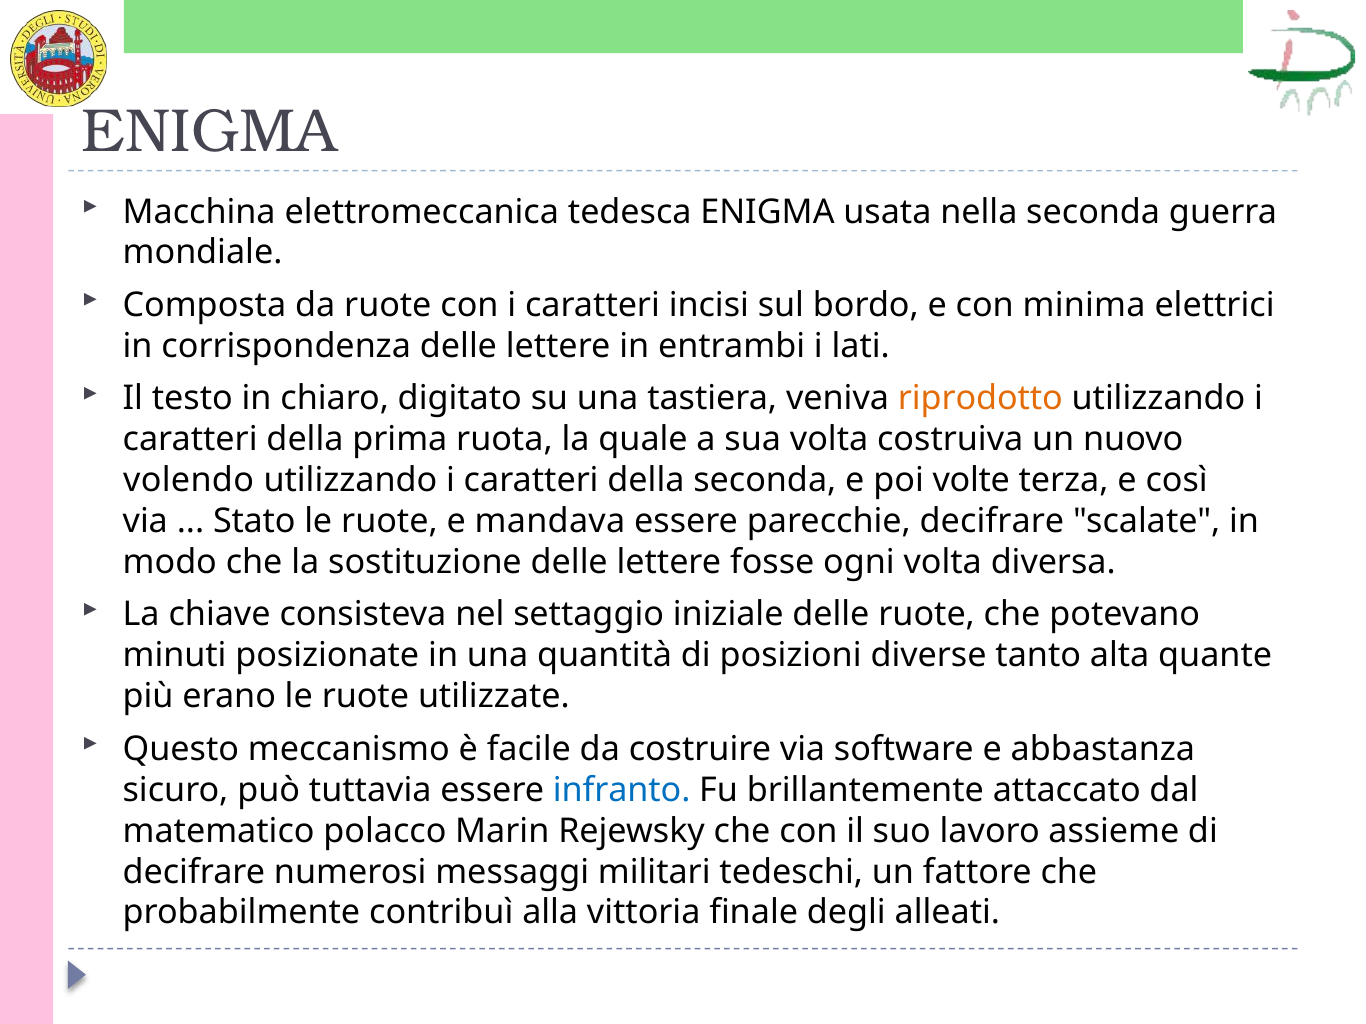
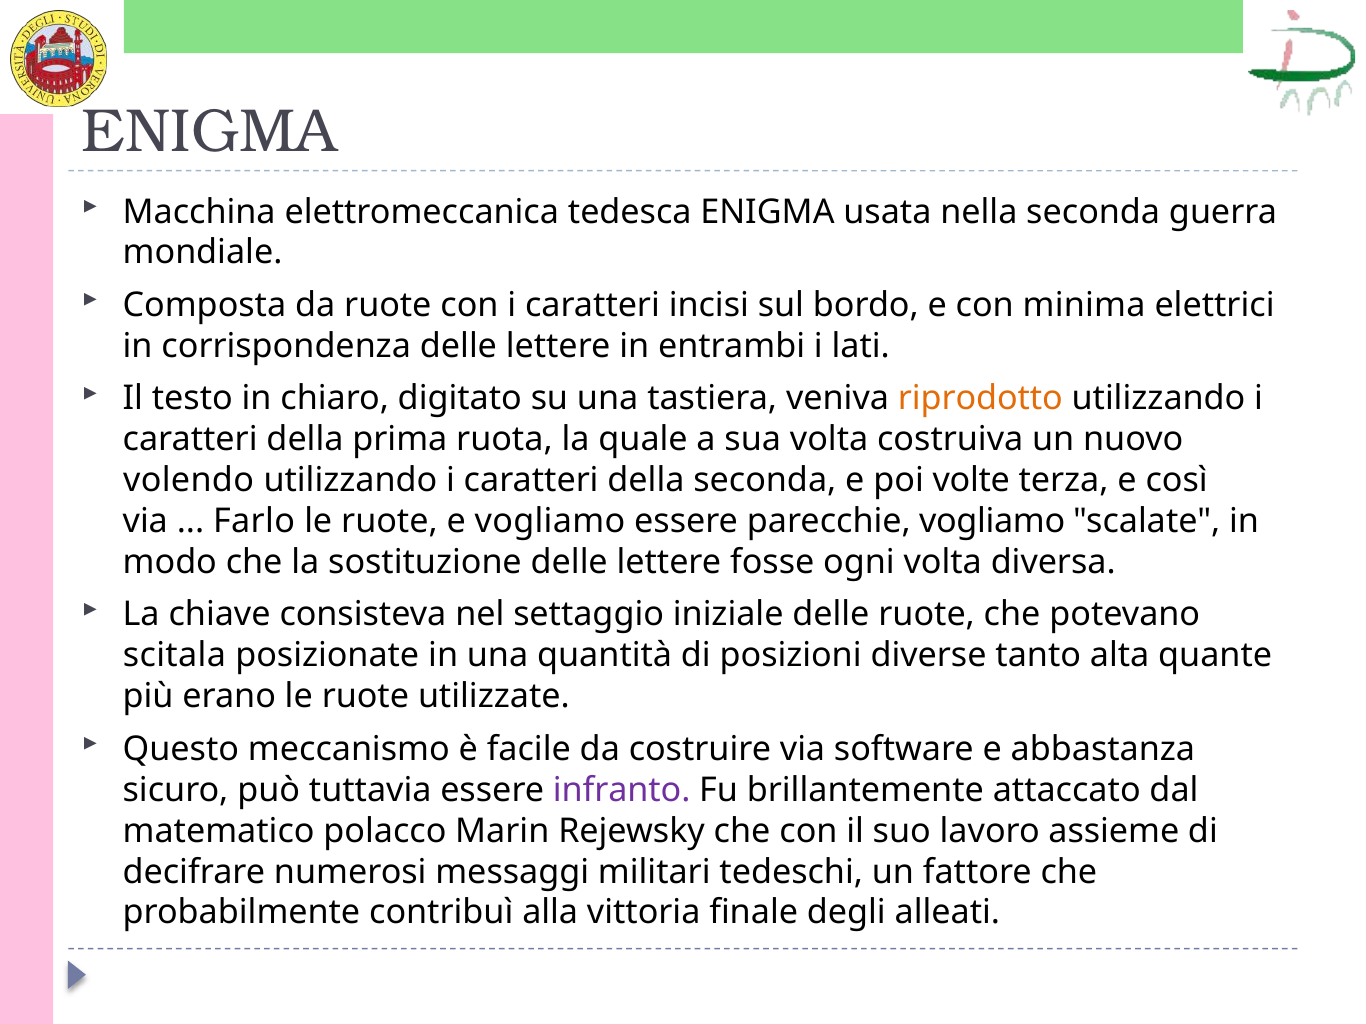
Stato: Stato -> Farlo
e mandava: mandava -> vogliamo
parecchie decifrare: decifrare -> vogliamo
minuti: minuti -> scitala
infranto colour: blue -> purple
